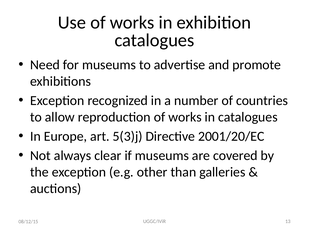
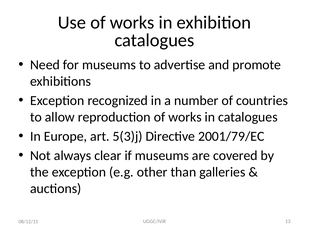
2001/20/EC: 2001/20/EC -> 2001/79/EC
